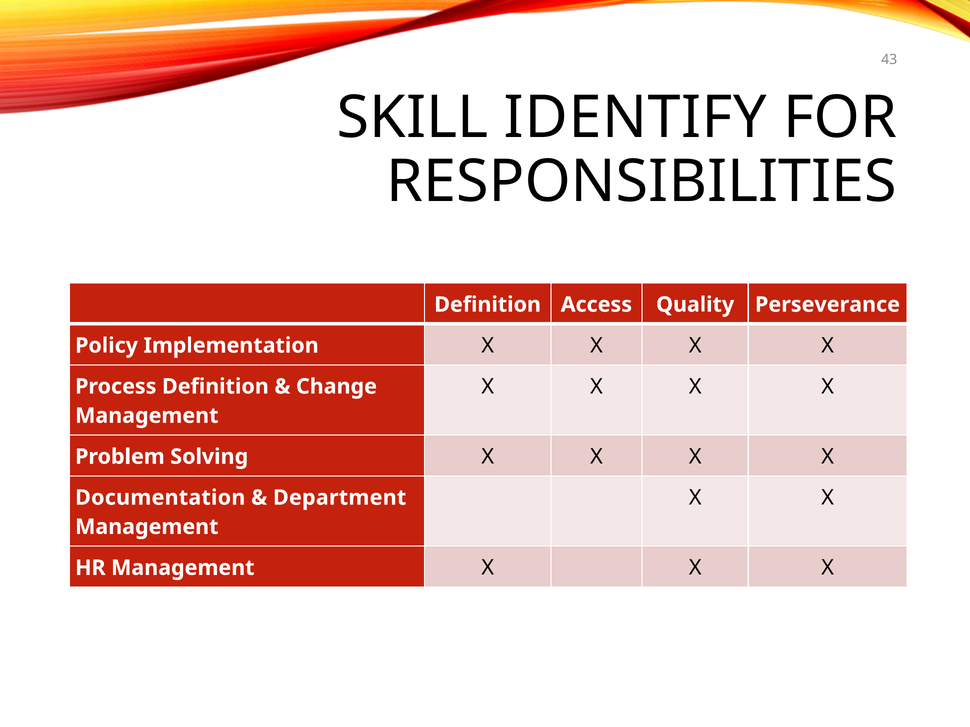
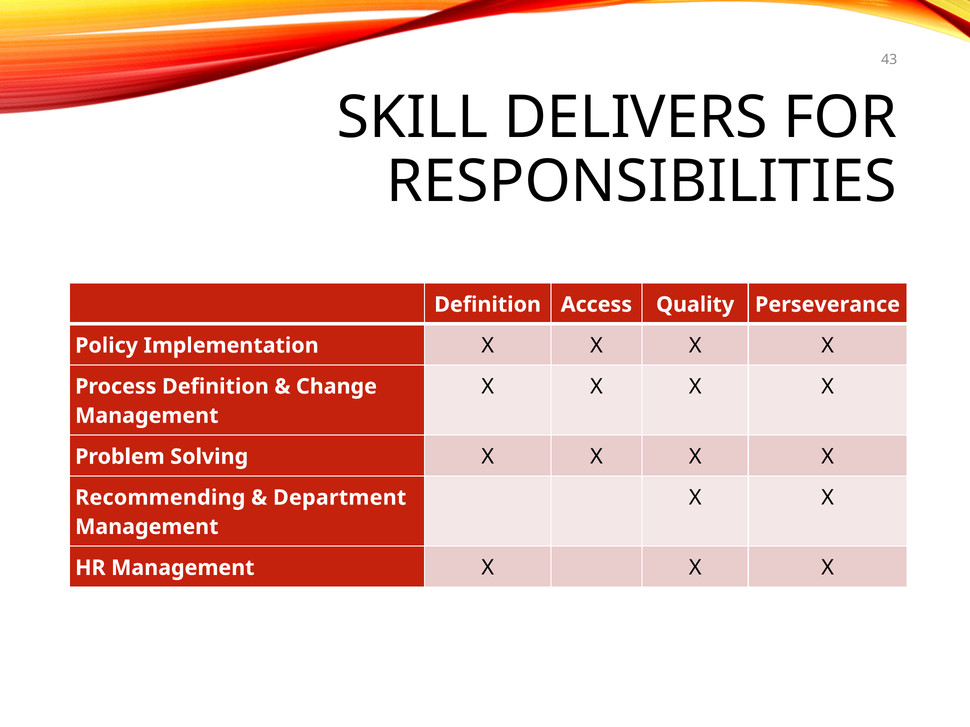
IDENTIFY: IDENTIFY -> DELIVERS
Documentation: Documentation -> Recommending
